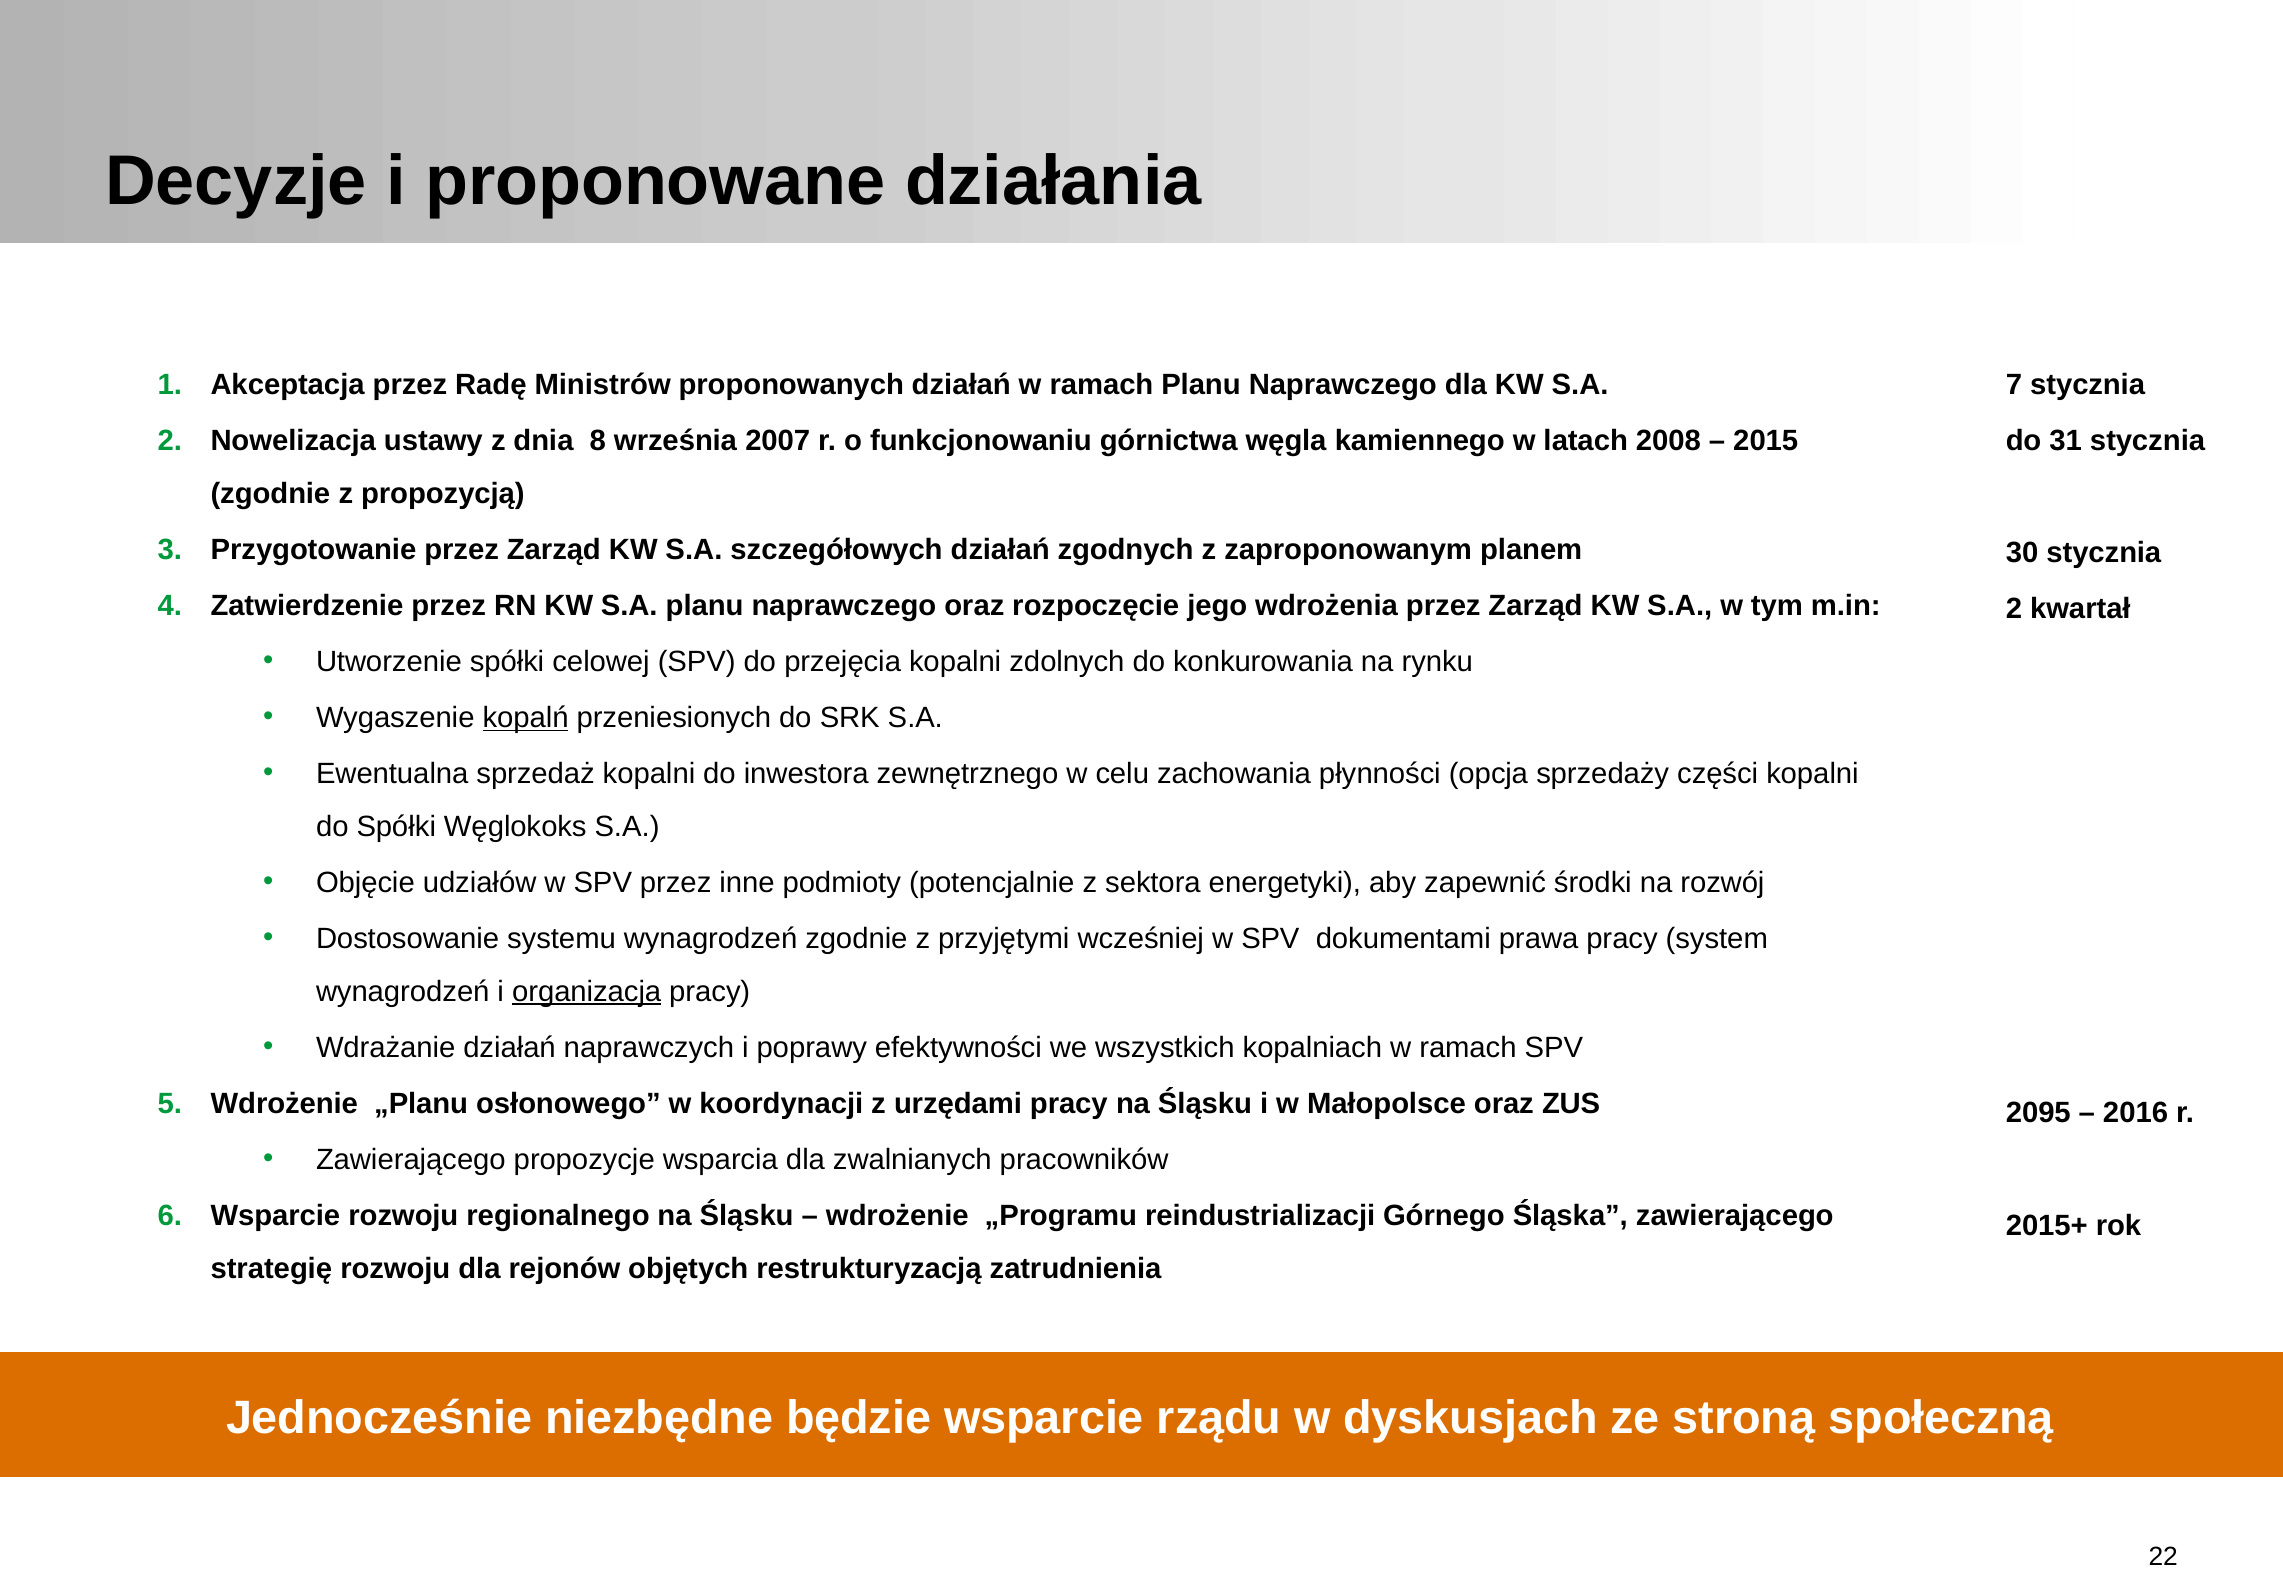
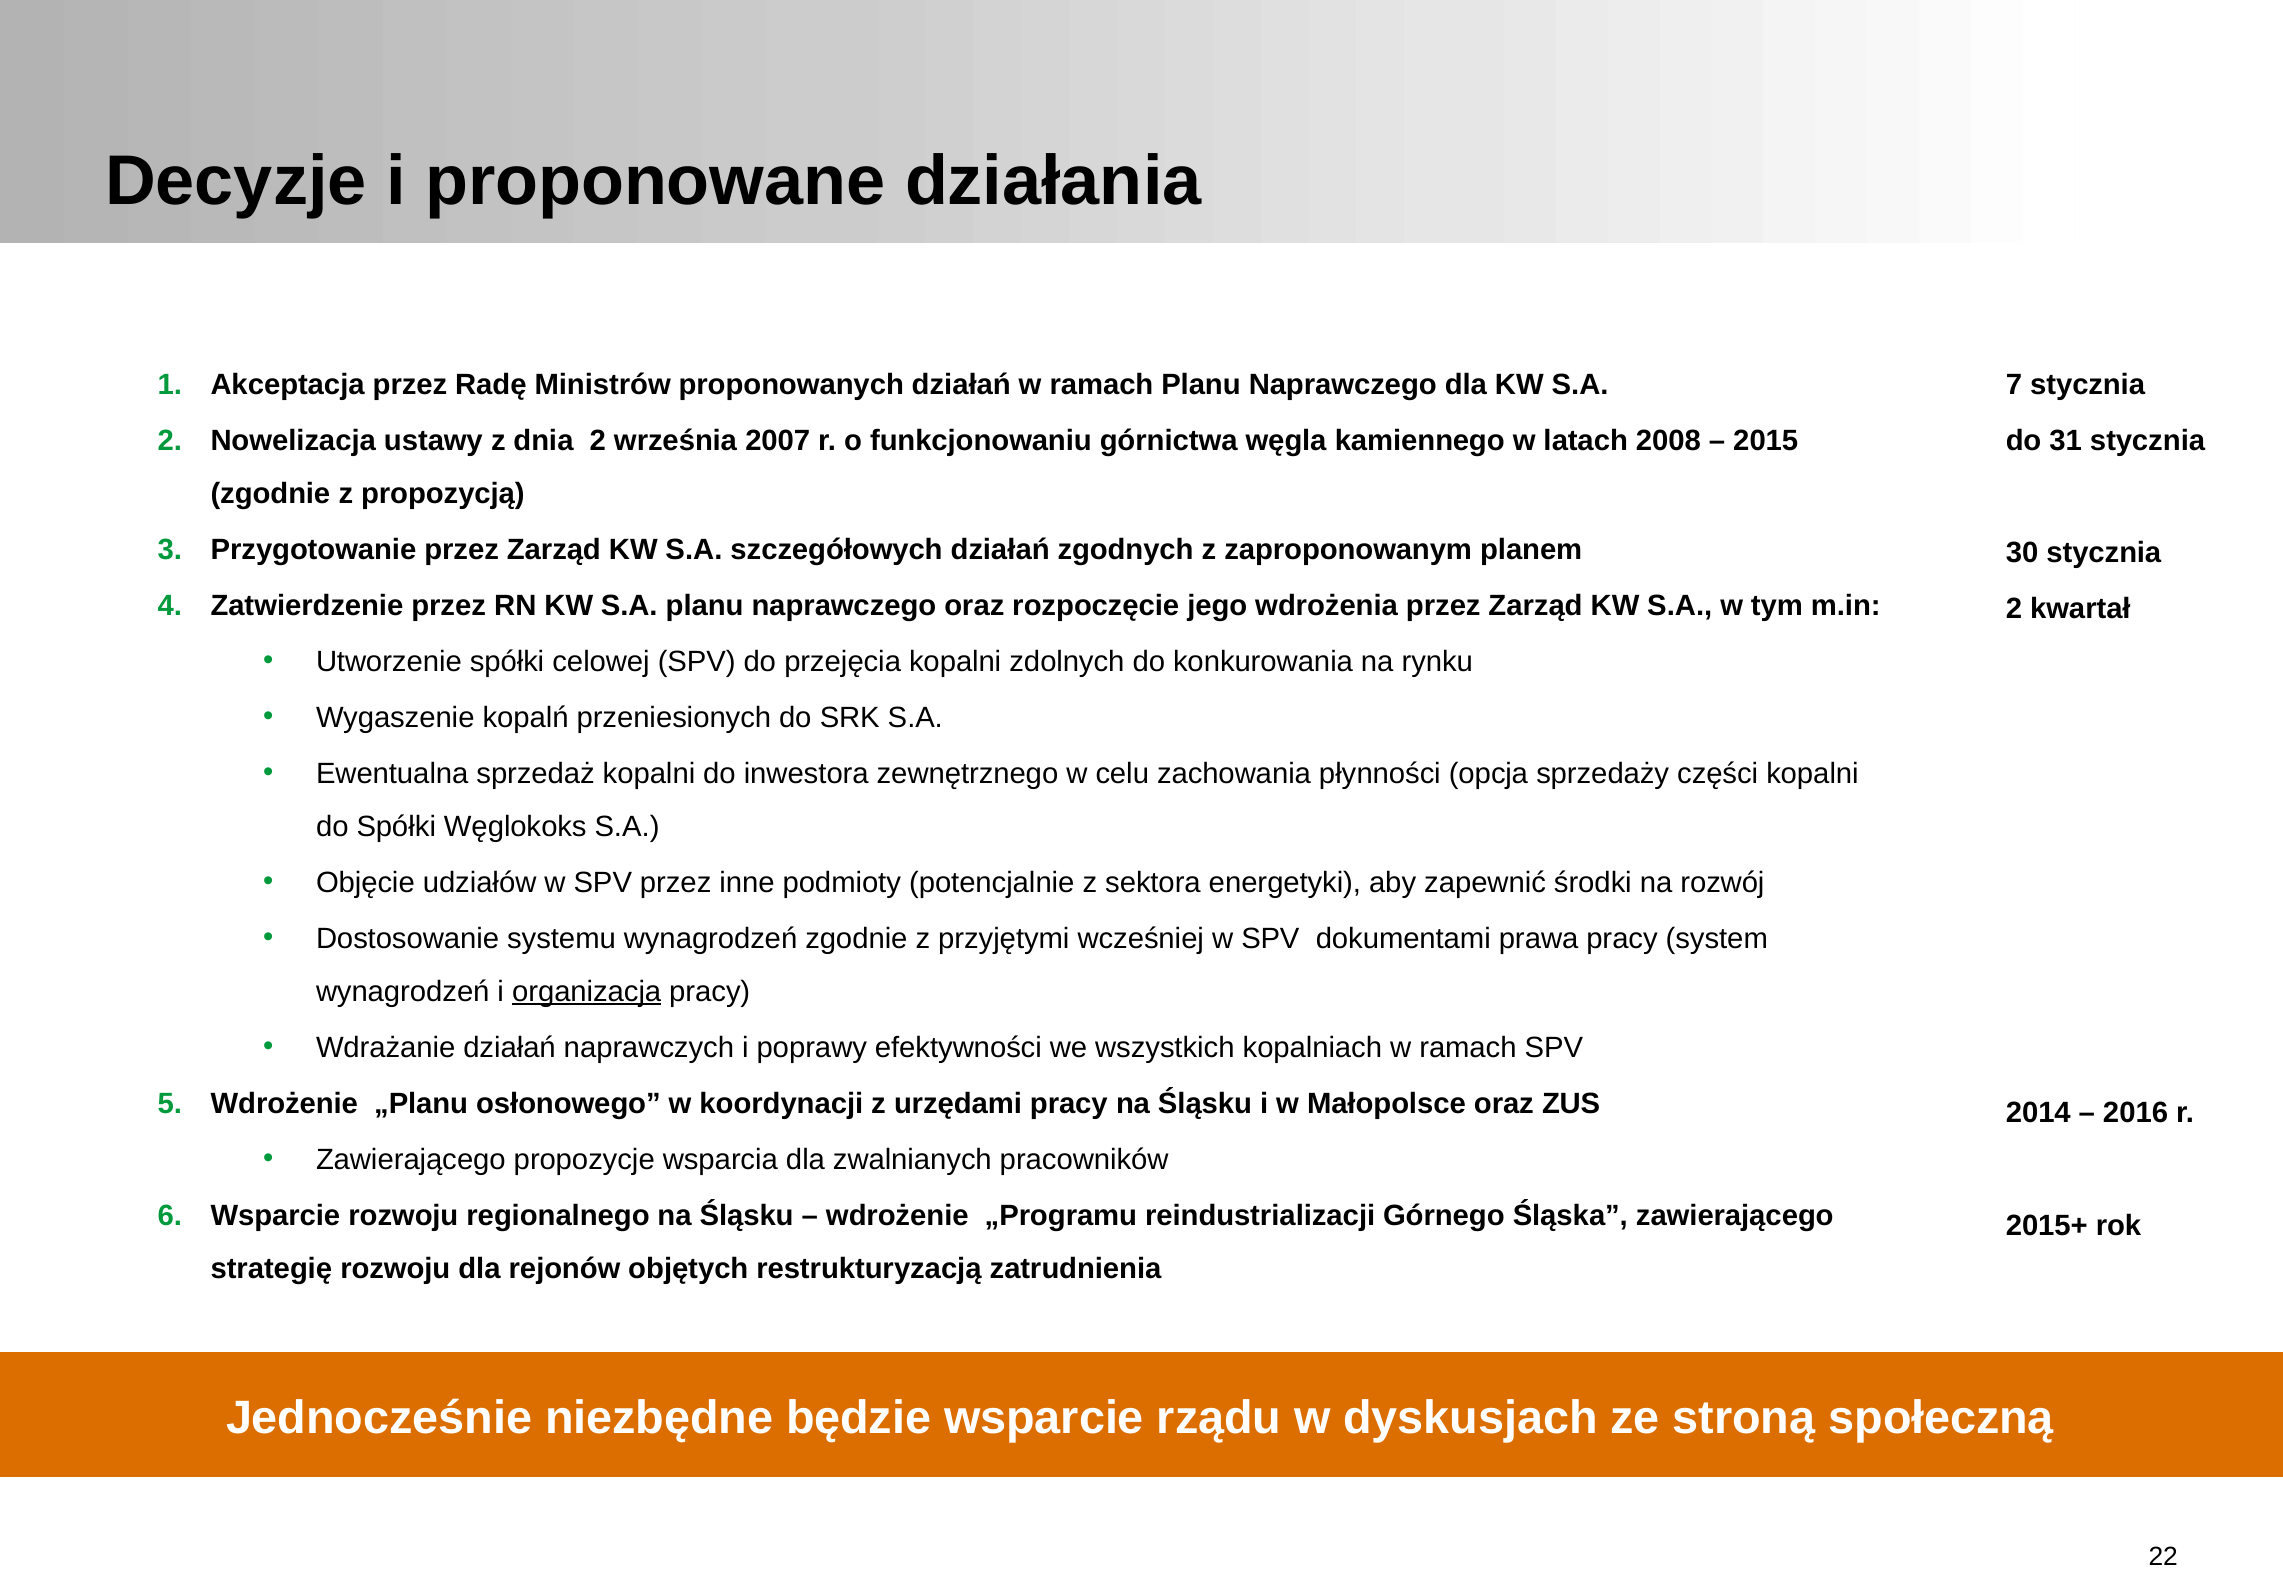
dnia 8: 8 -> 2
kopalń underline: present -> none
2095: 2095 -> 2014
